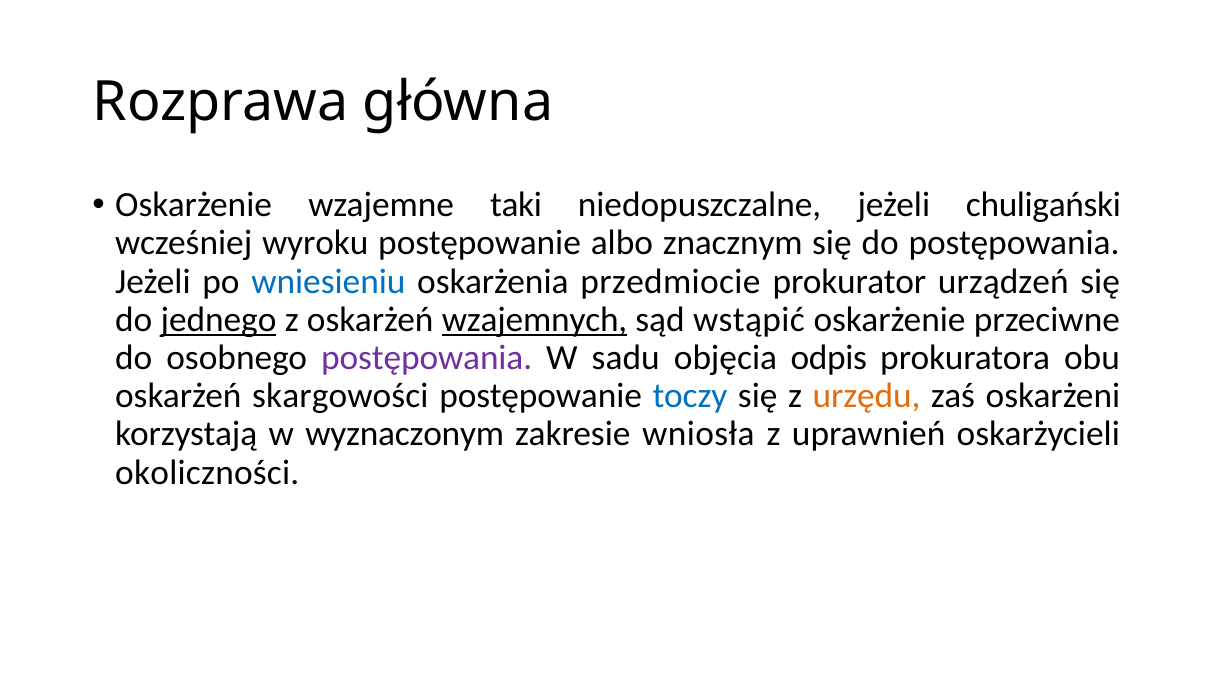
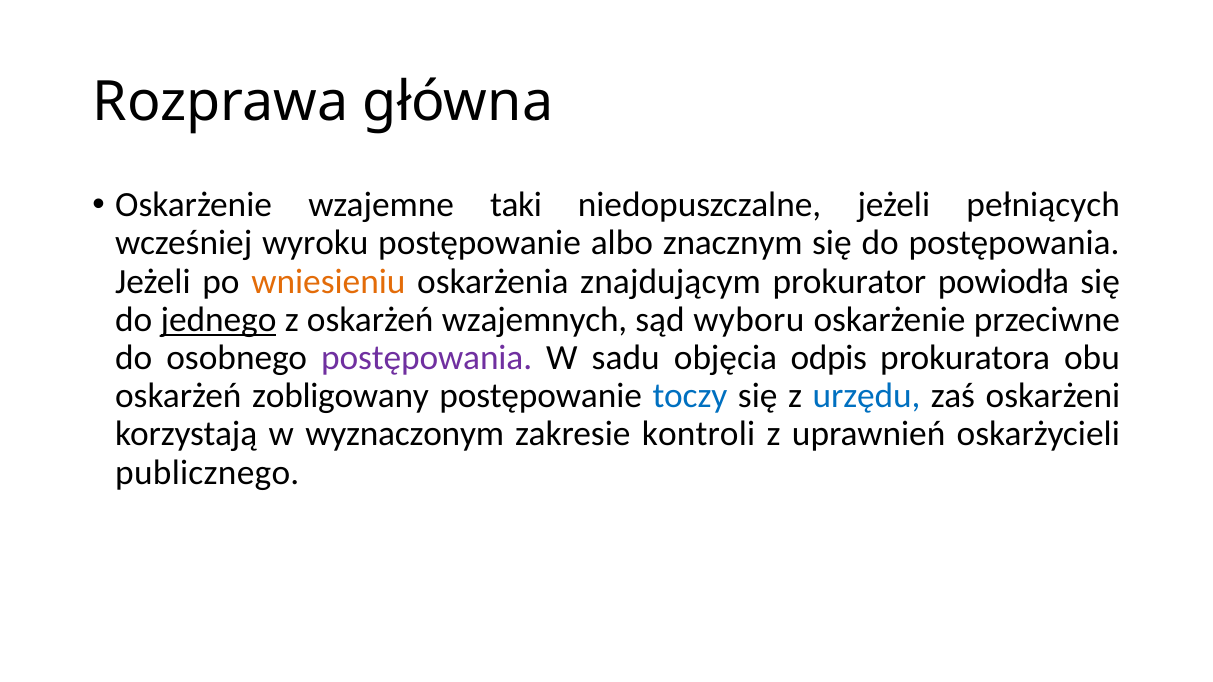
chuligański: chuligański -> pełniących
wniesieniu colour: blue -> orange
przedmiocie: przedmiocie -> znajdującym
urządzeń: urządzeń -> powiodła
wzajemnych underline: present -> none
wstąpić: wstąpić -> wyboru
skargowości: skargowości -> zobligowany
urzędu colour: orange -> blue
wniosła: wniosła -> kontroli
okoliczności: okoliczności -> publicznego
